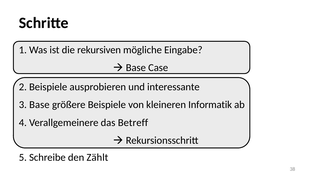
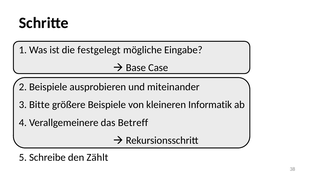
rekursiven: rekursiven -> festgelegt
interessante: interessante -> miteinander
3 Base: Base -> Bitte
